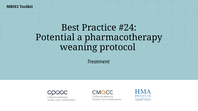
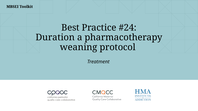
Potential: Potential -> Duration
